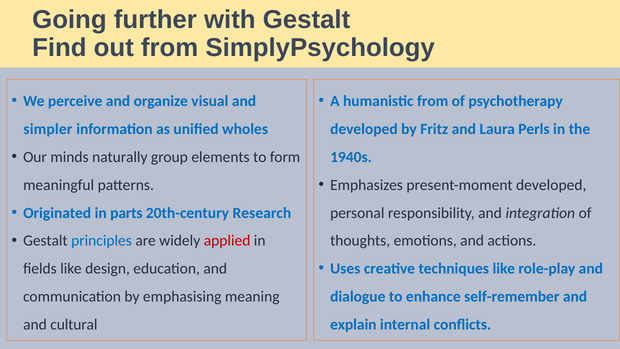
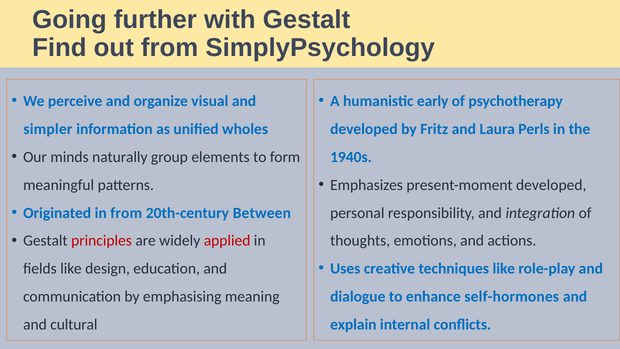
humanistic from: from -> early
in parts: parts -> from
Research: Research -> Between
principles colour: blue -> red
self-remember: self-remember -> self-hormones
